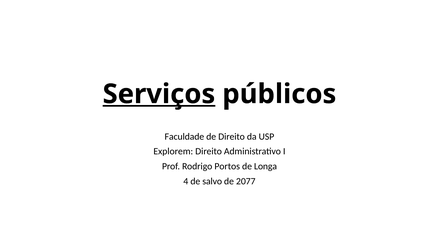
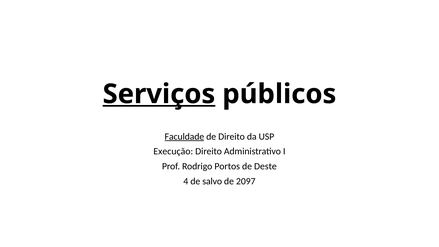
Faculdade underline: none -> present
Explorem: Explorem -> Execução
Longa: Longa -> Deste
2077: 2077 -> 2097
